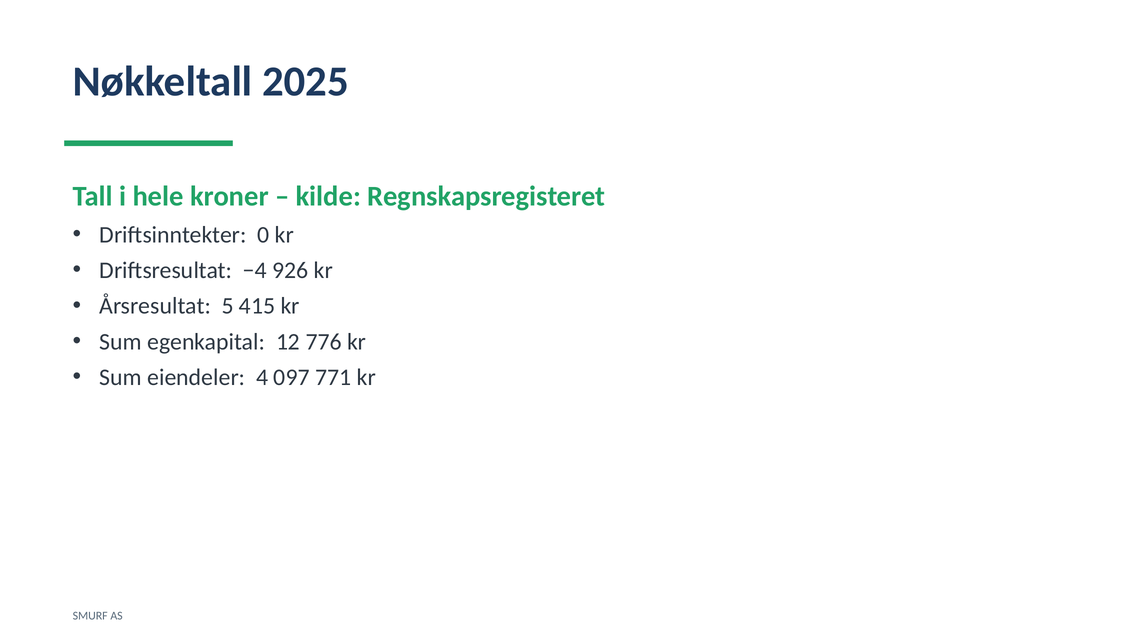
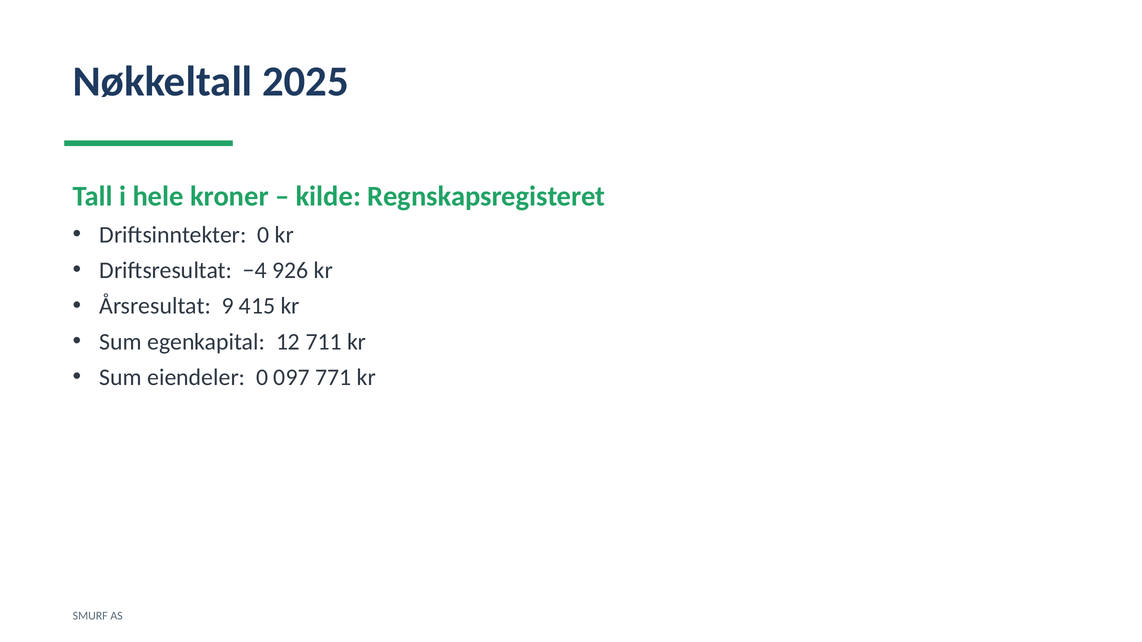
5: 5 -> 9
776: 776 -> 711
eiendeler 4: 4 -> 0
